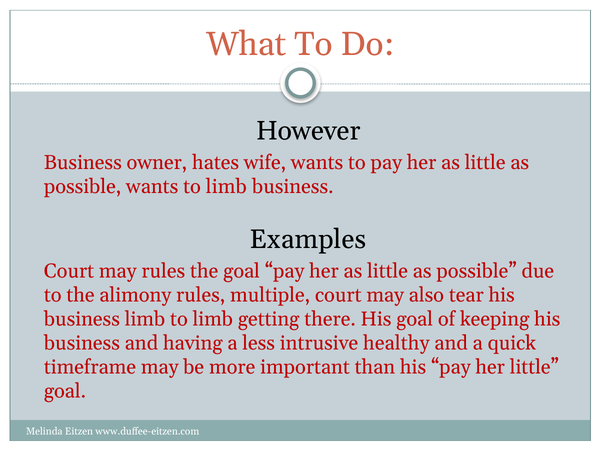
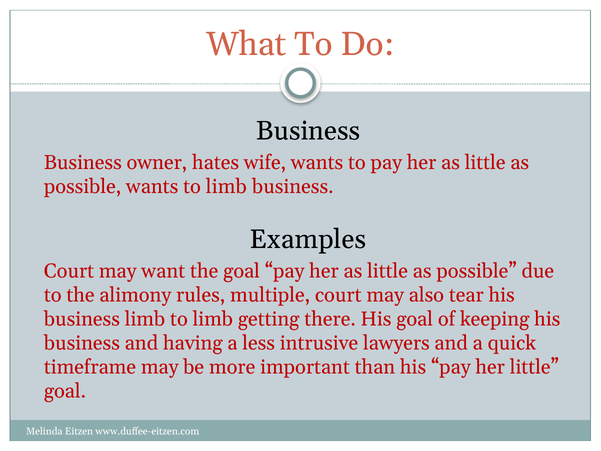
However at (308, 131): However -> Business
may rules: rules -> want
healthy: healthy -> lawyers
